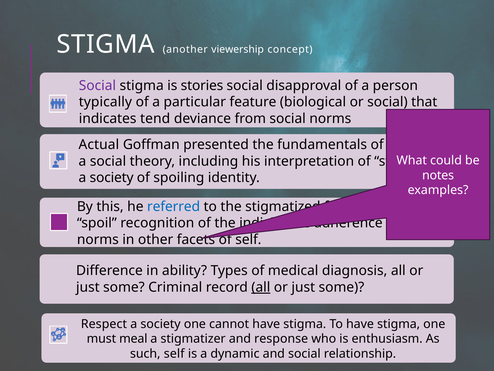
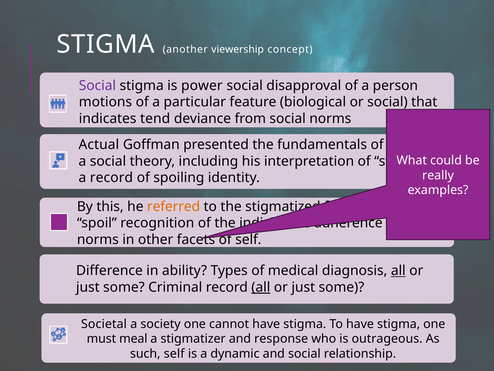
stories: stories -> power
typically: typically -> motions
notes: notes -> really
society at (112, 177): society -> record
referred colour: blue -> orange
all at (398, 270) underline: none -> present
Respect: Respect -> Societal
enthusiasm: enthusiasm -> outrageous
